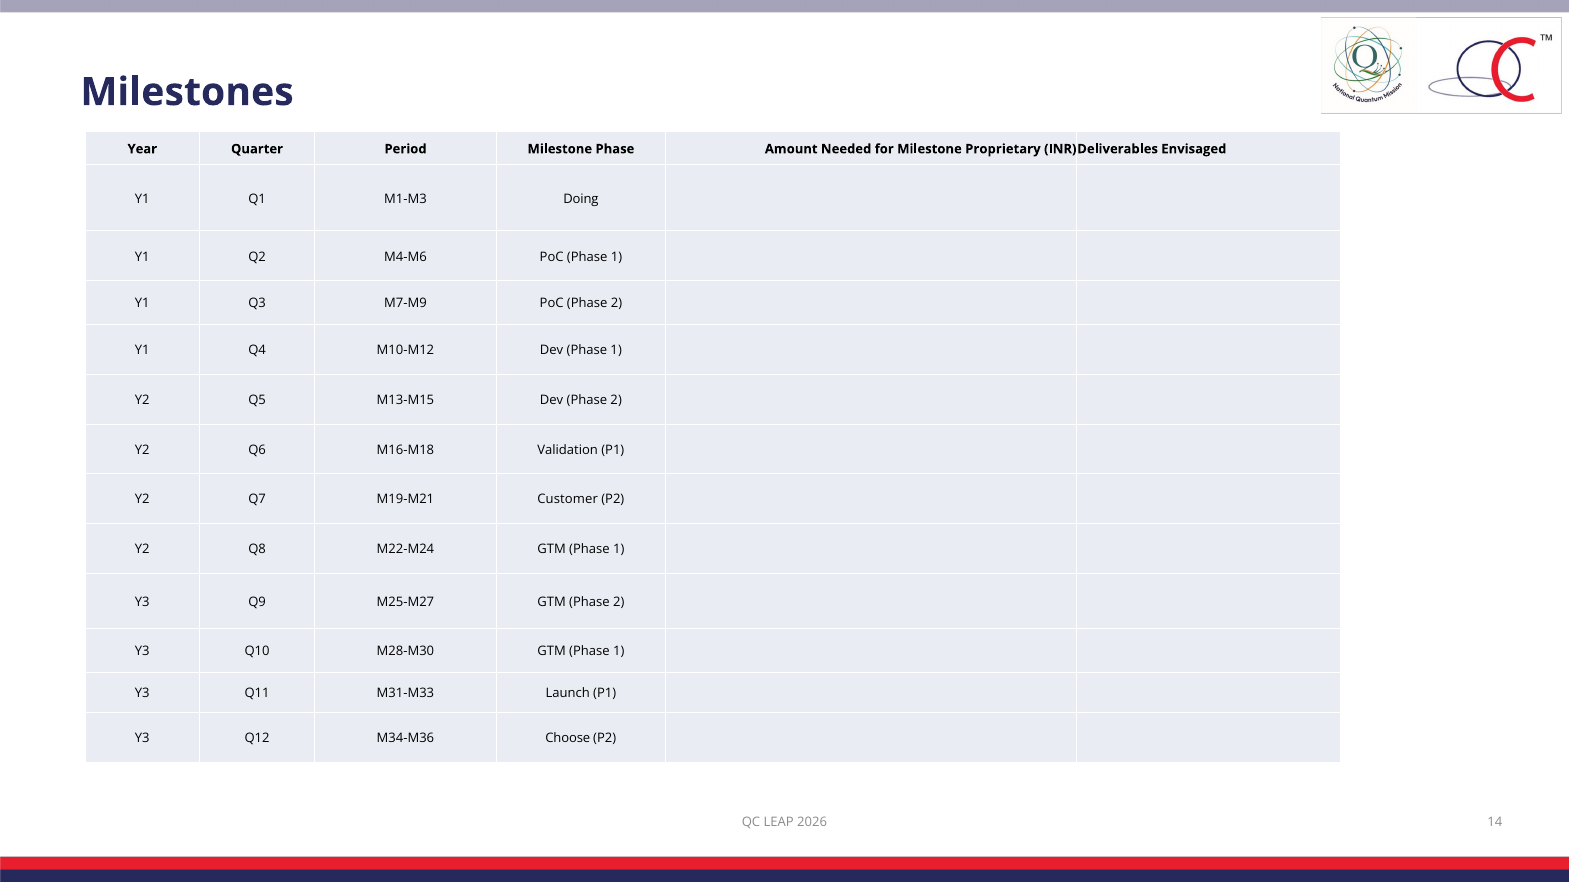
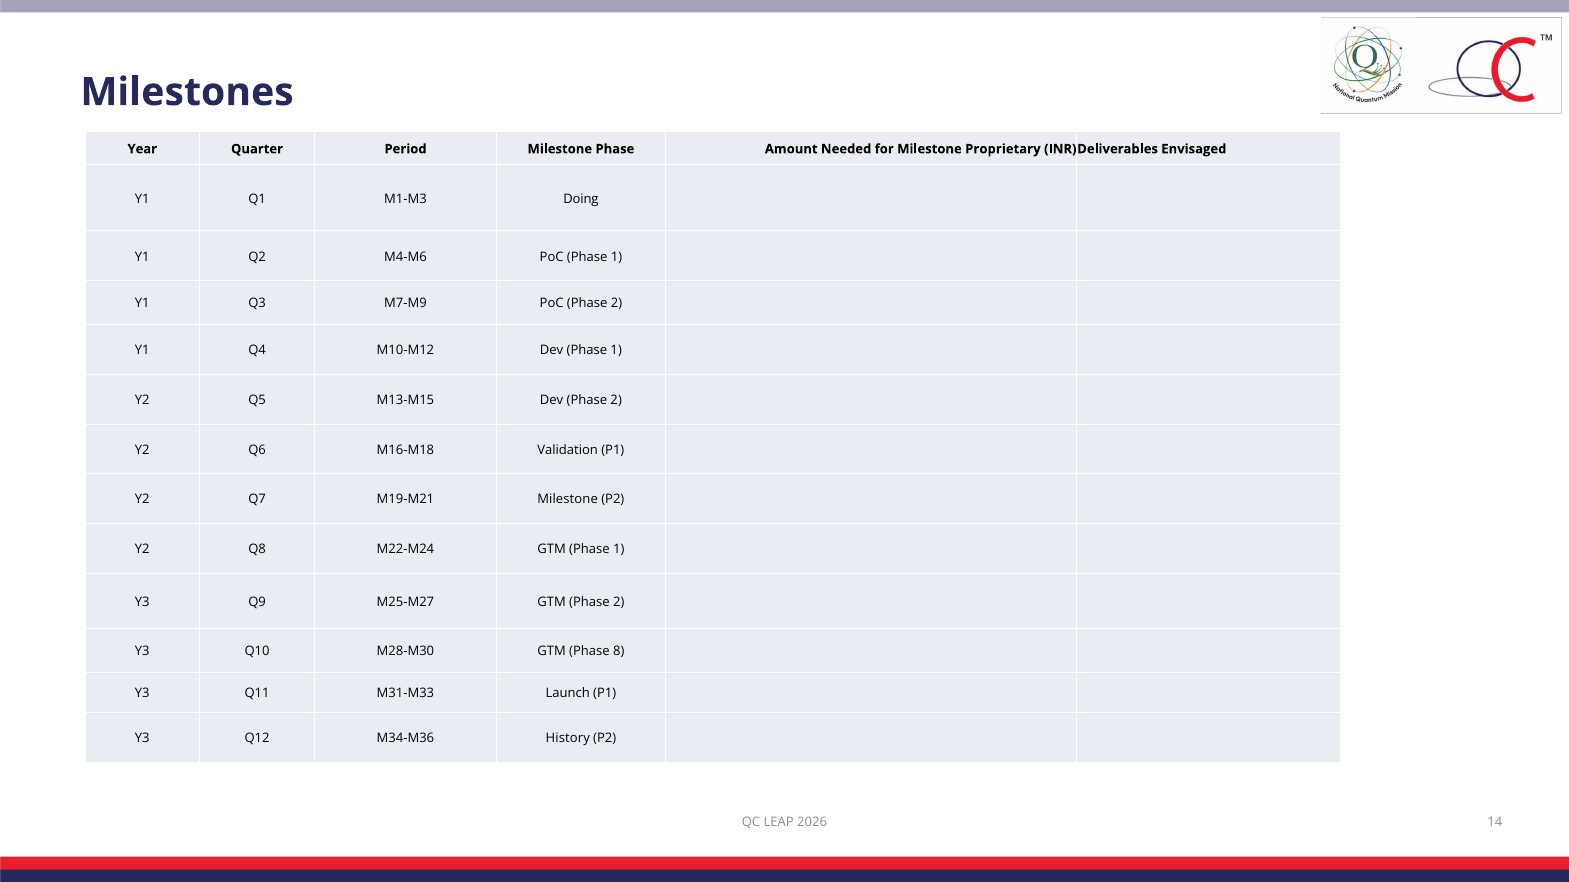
M19-M21 Customer: Customer -> Milestone
M28-M30 GTM Phase 1: 1 -> 8
Choose: Choose -> History
